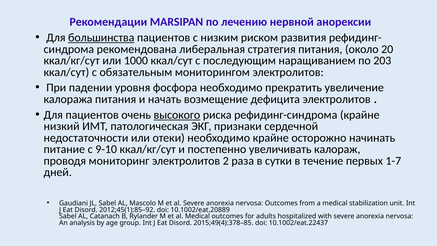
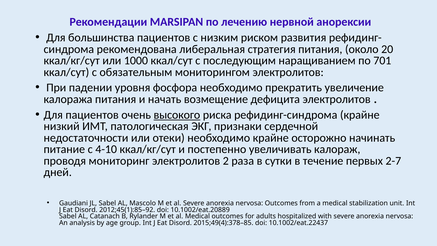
большинства underline: present -> none
203: 203 -> 701
9-10: 9-10 -> 4-10
1-7: 1-7 -> 2-7
